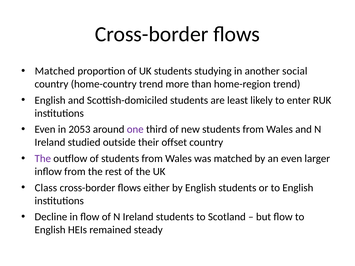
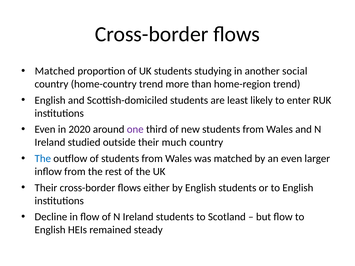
2053: 2053 -> 2020
offset: offset -> much
The at (43, 159) colour: purple -> blue
Class at (46, 188): Class -> Their
